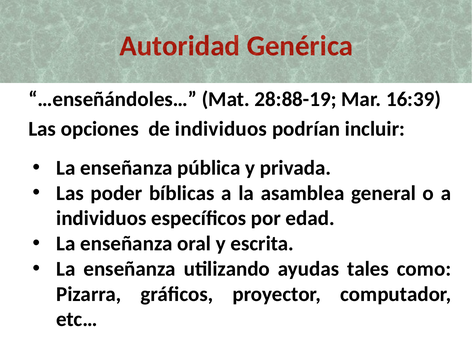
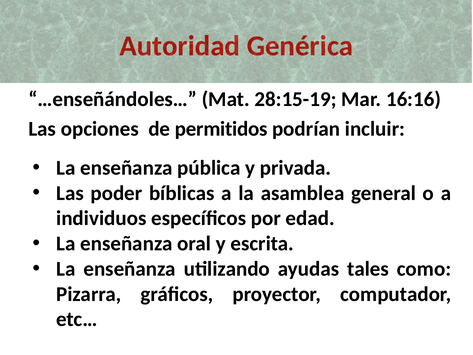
28:88-19: 28:88-19 -> 28:15-19
16:39: 16:39 -> 16:16
de individuos: individuos -> permitidos
